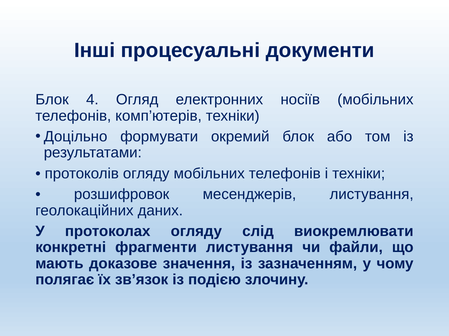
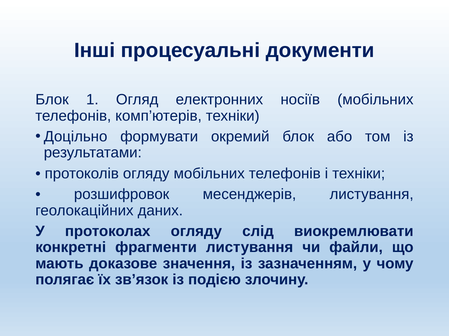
4: 4 -> 1
